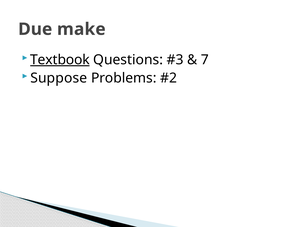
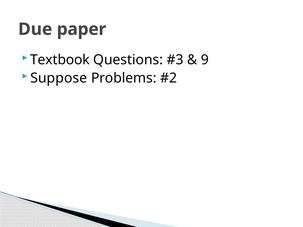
make: make -> paper
Textbook underline: present -> none
7: 7 -> 9
